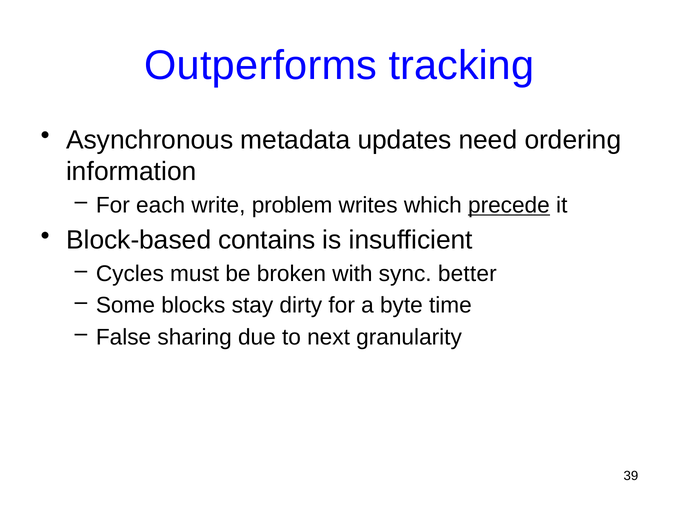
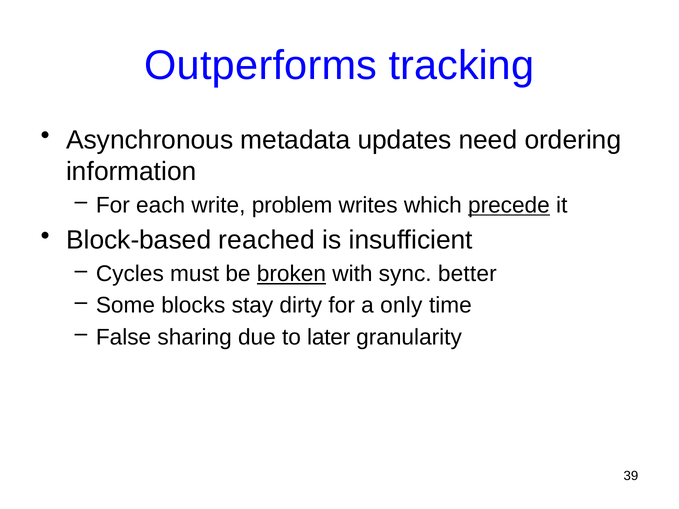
contains: contains -> reached
broken underline: none -> present
byte: byte -> only
next: next -> later
